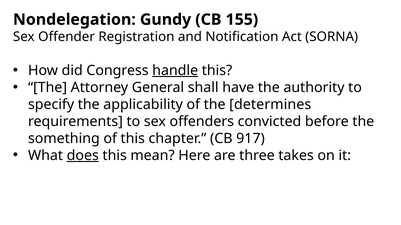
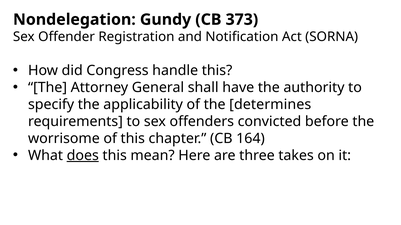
155: 155 -> 373
handle underline: present -> none
something: something -> worrisome
917: 917 -> 164
